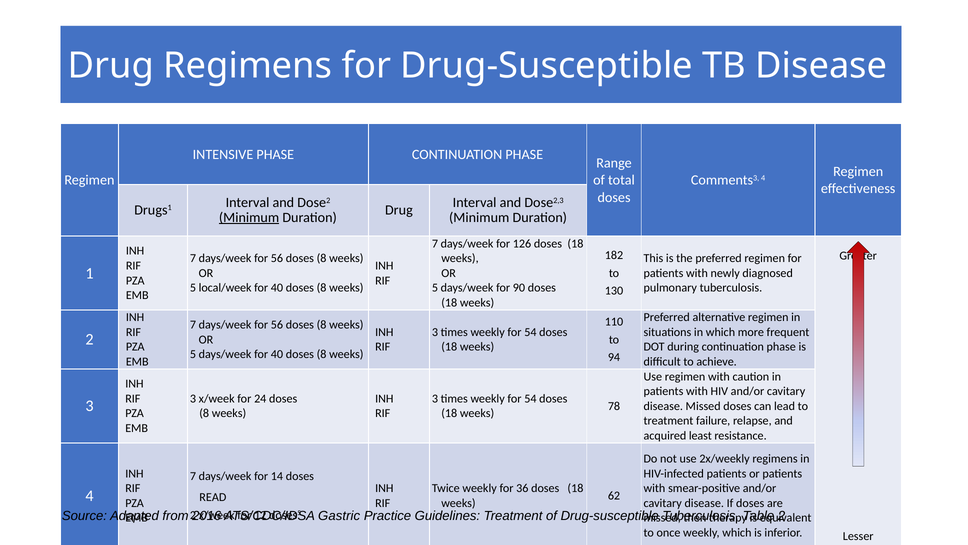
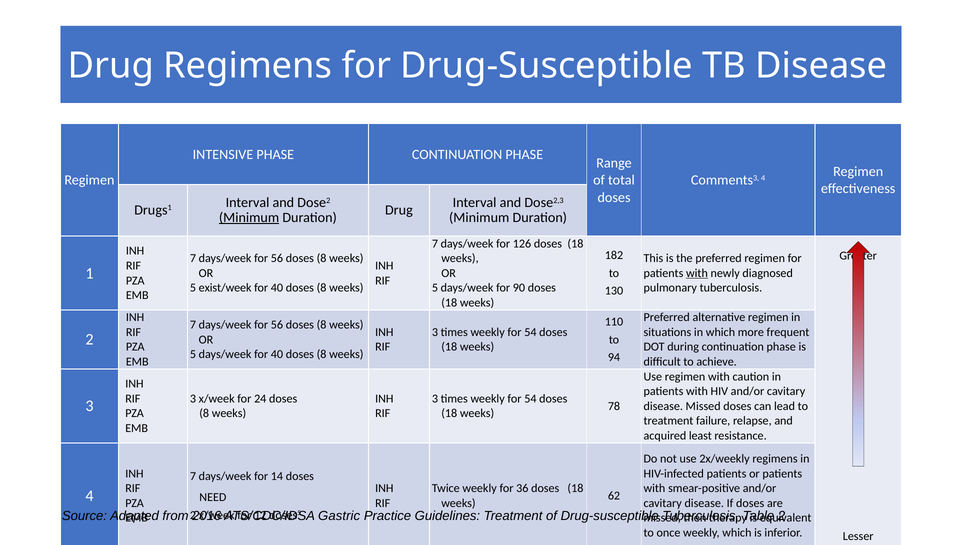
with at (697, 273) underline: none -> present
local/week: local/week -> exist/week
READ: READ -> NEED
